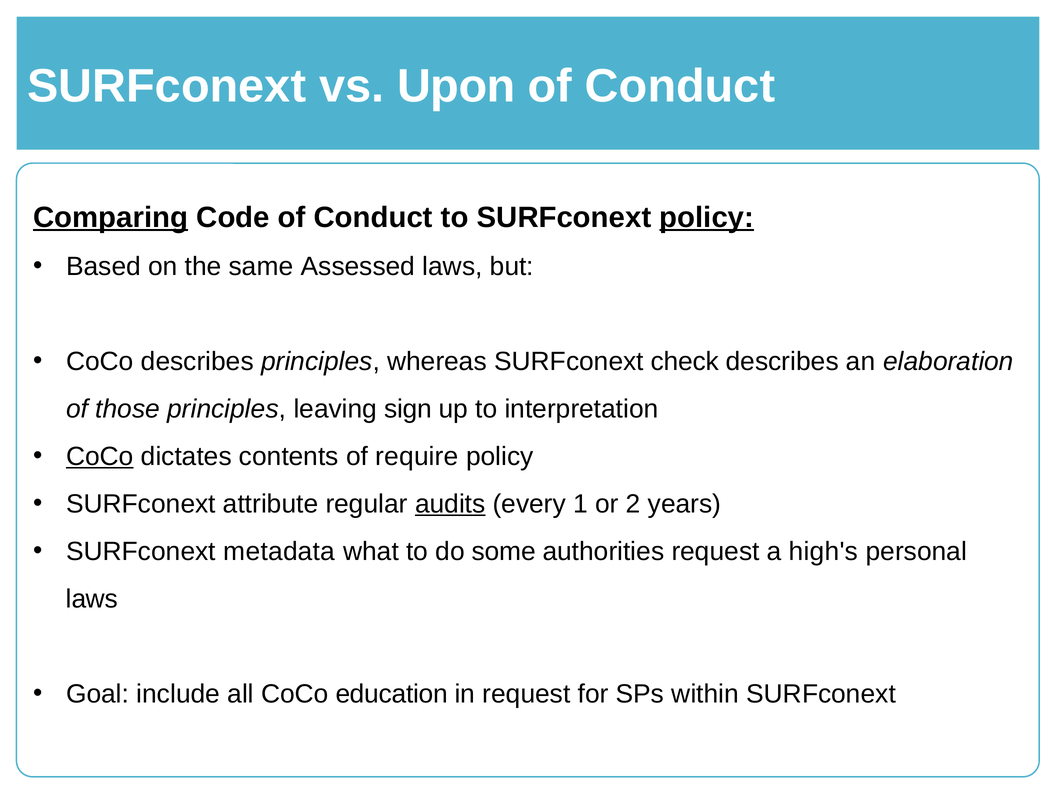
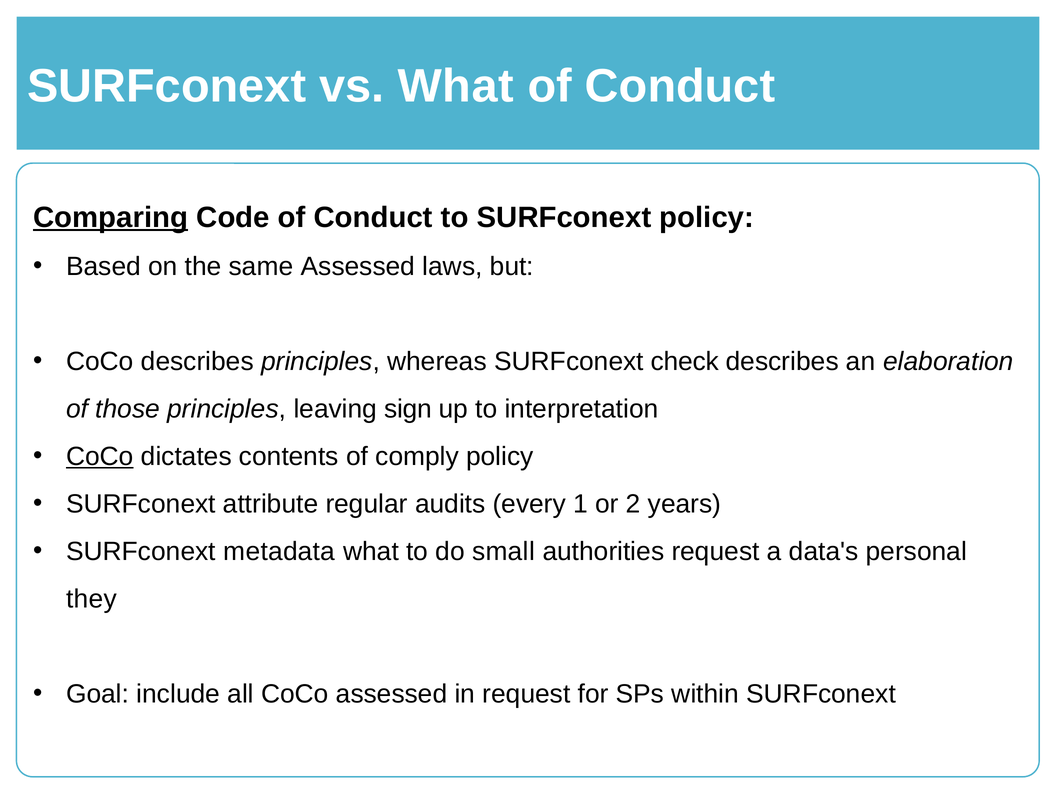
vs Upon: Upon -> What
policy at (707, 217) underline: present -> none
require: require -> comply
audits underline: present -> none
some: some -> small
high's: high's -> data's
laws at (92, 599): laws -> they
CoCo education: education -> assessed
